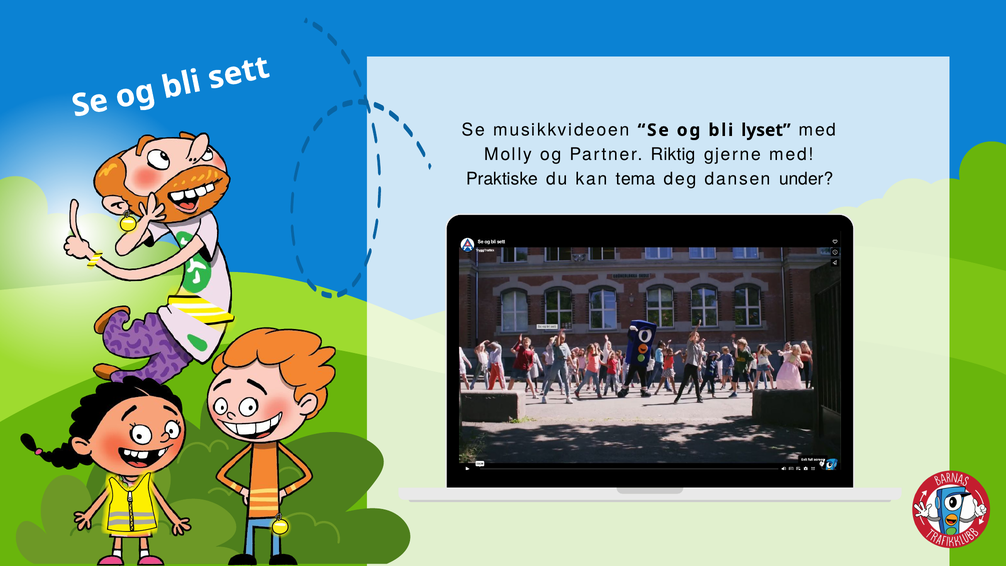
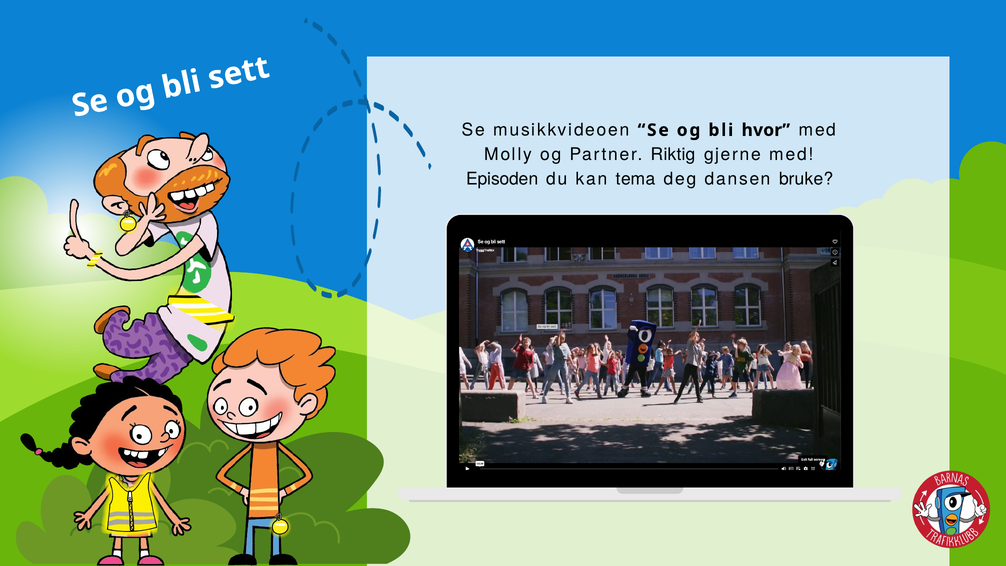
lyset: lyset -> hvor
Praktiske: Praktiske -> Episoden
under: under -> bruke
